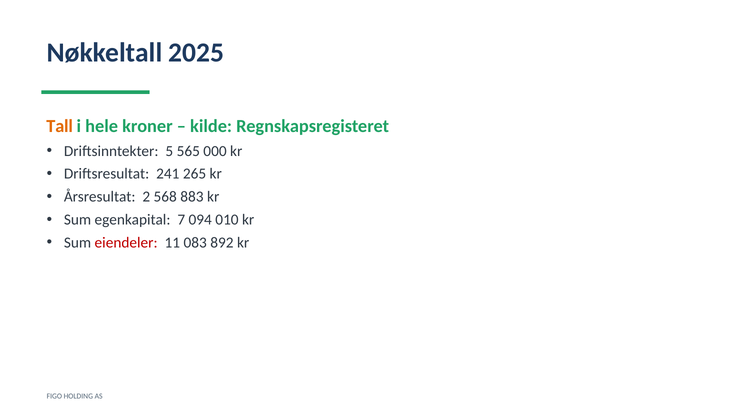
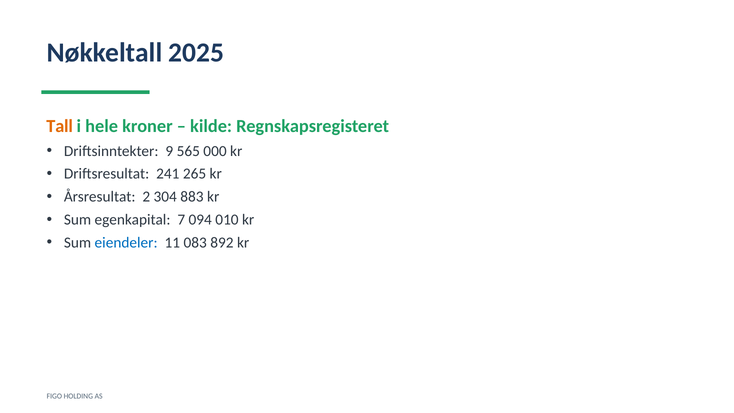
5: 5 -> 9
568: 568 -> 304
eiendeler colour: red -> blue
